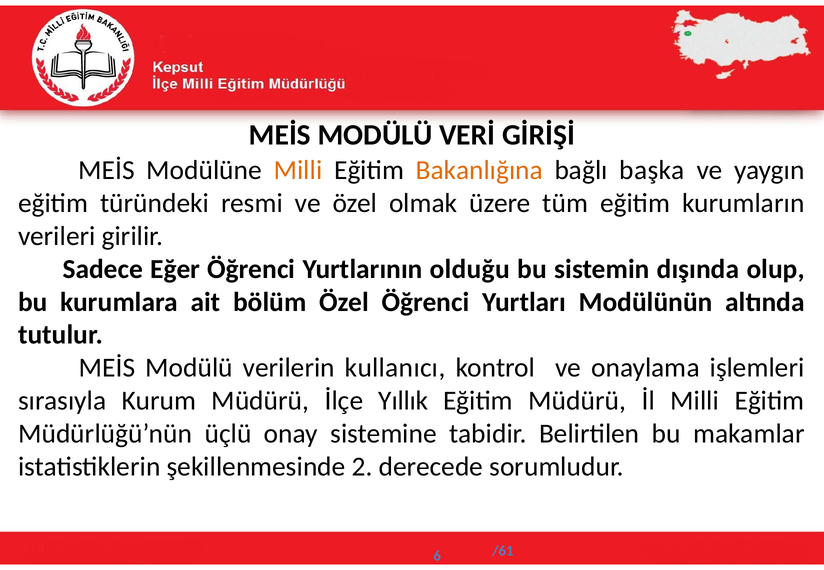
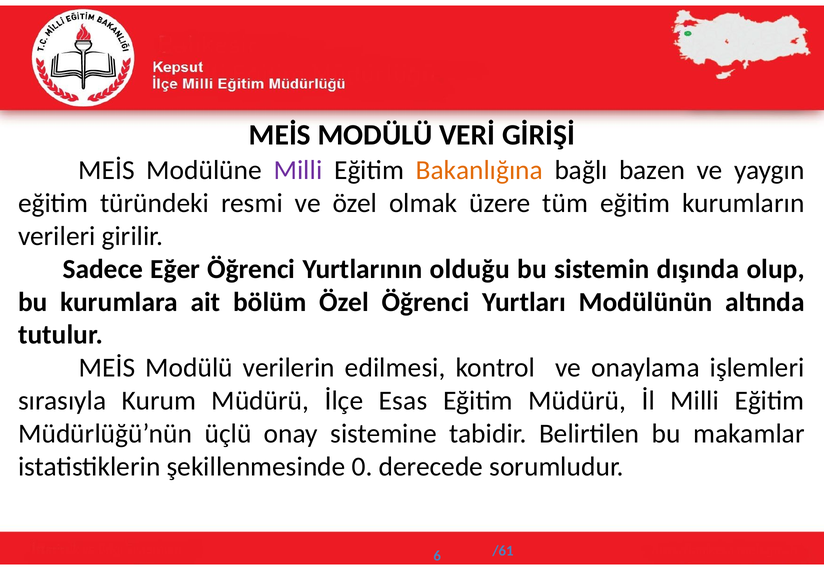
Milli at (298, 170) colour: orange -> purple
başka: başka -> bazen
kullanıcı: kullanıcı -> edilmesi
Yıllık: Yıllık -> Esas
2: 2 -> 0
